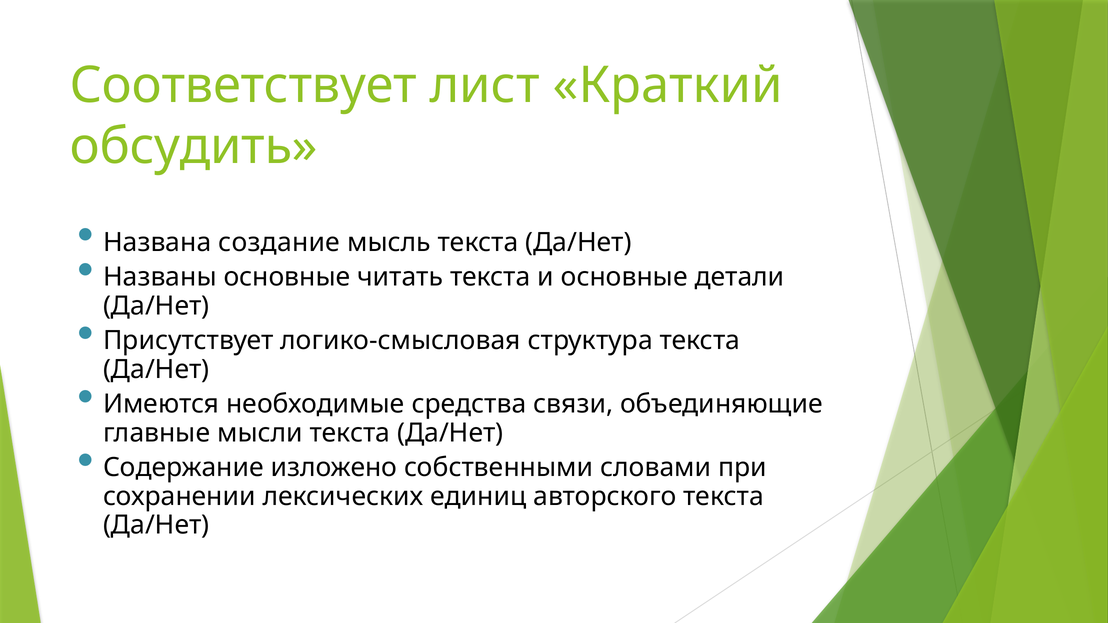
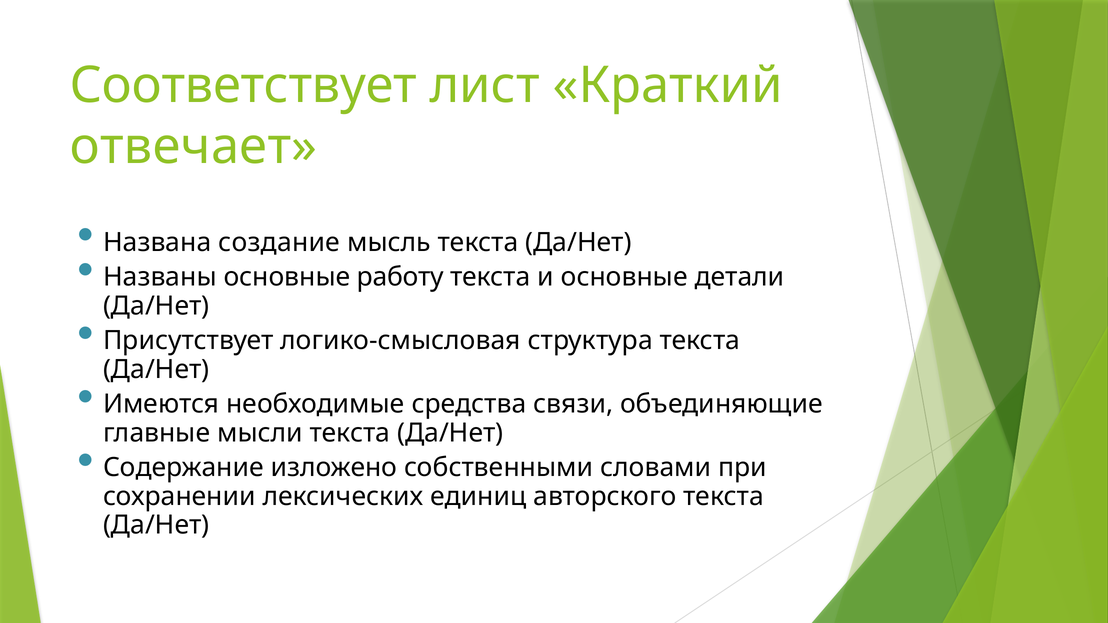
обсудить: обсудить -> отвечает
читать: читать -> работу
